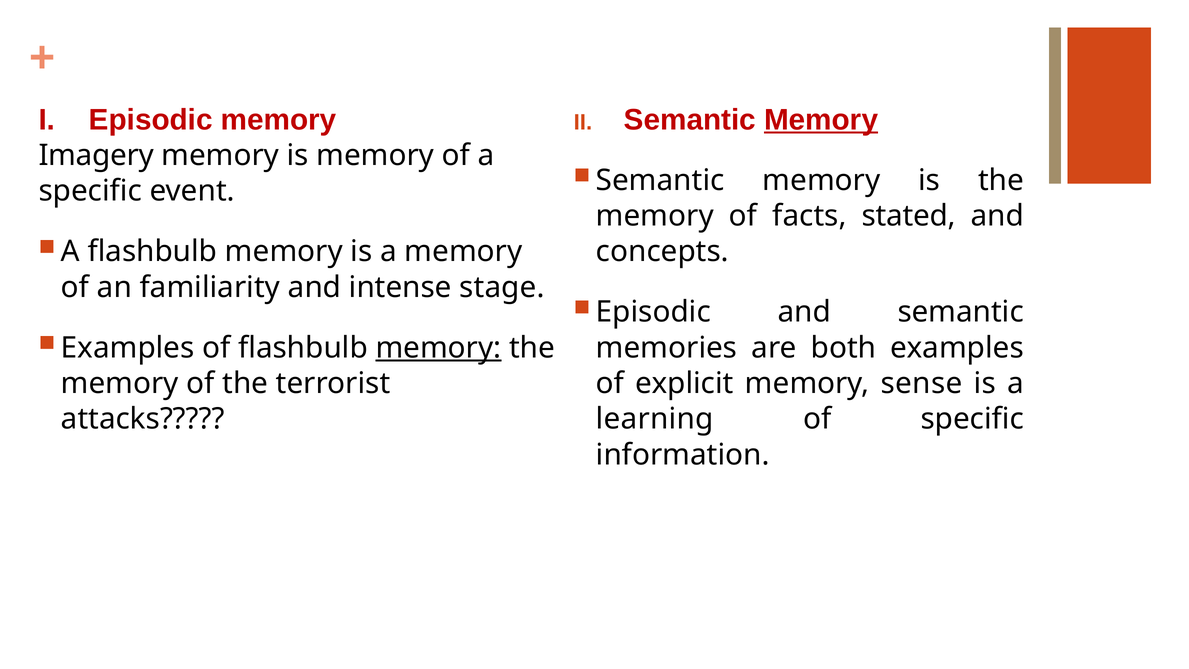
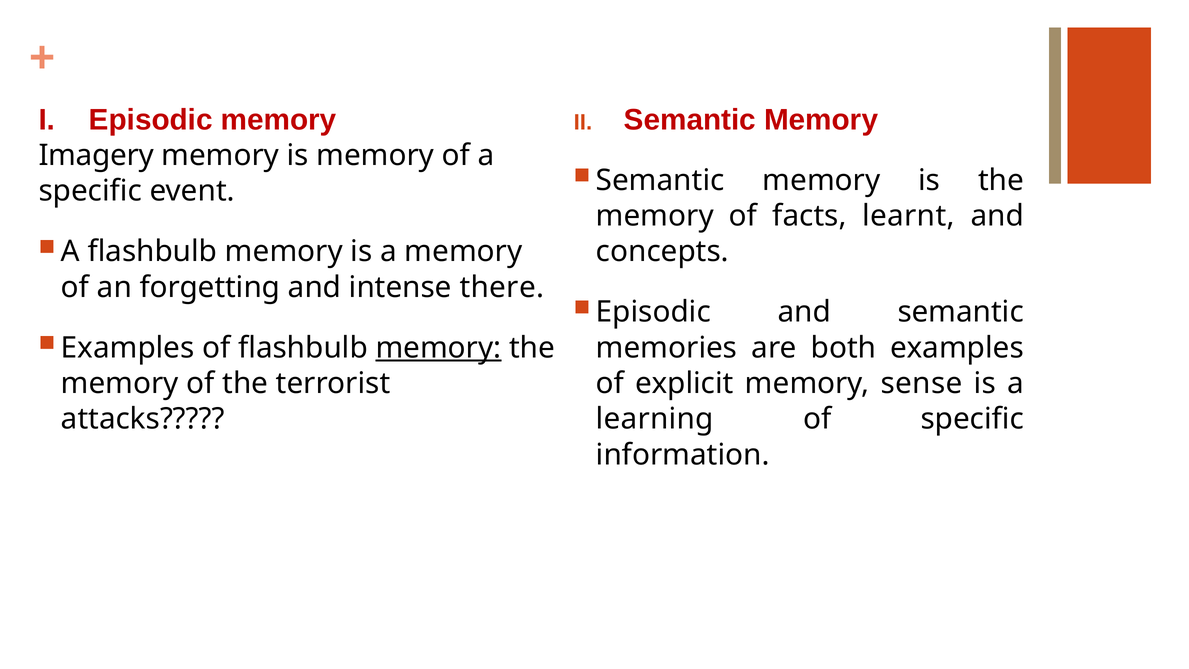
Memory at (821, 120) underline: present -> none
stated: stated -> learnt
familiarity: familiarity -> forgetting
stage: stage -> there
